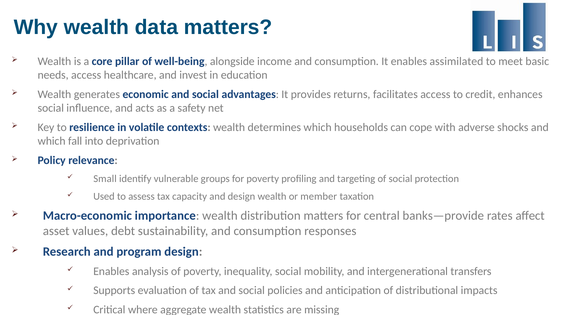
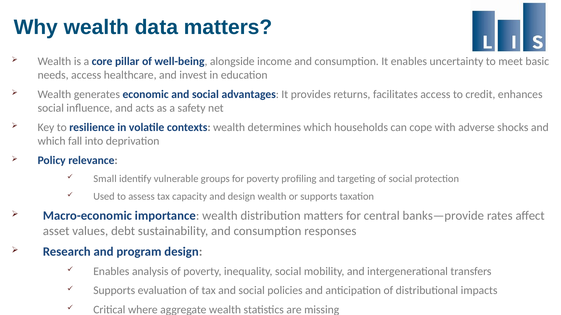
assimilated: assimilated -> uncertainty
or member: member -> supports
